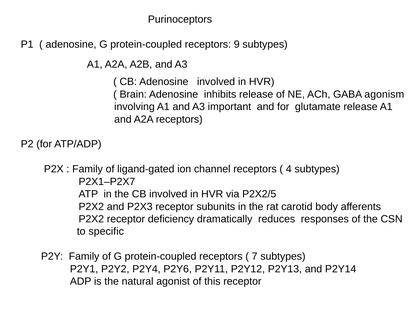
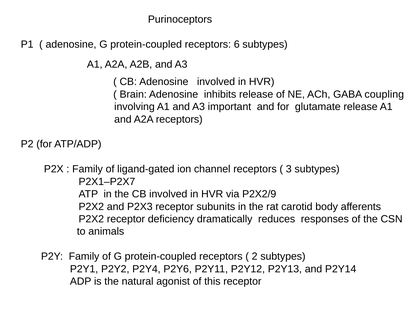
9: 9 -> 6
agonism: agonism -> coupling
4: 4 -> 3
P2X2/5: P2X2/5 -> P2X2/9
specific: specific -> animals
7: 7 -> 2
